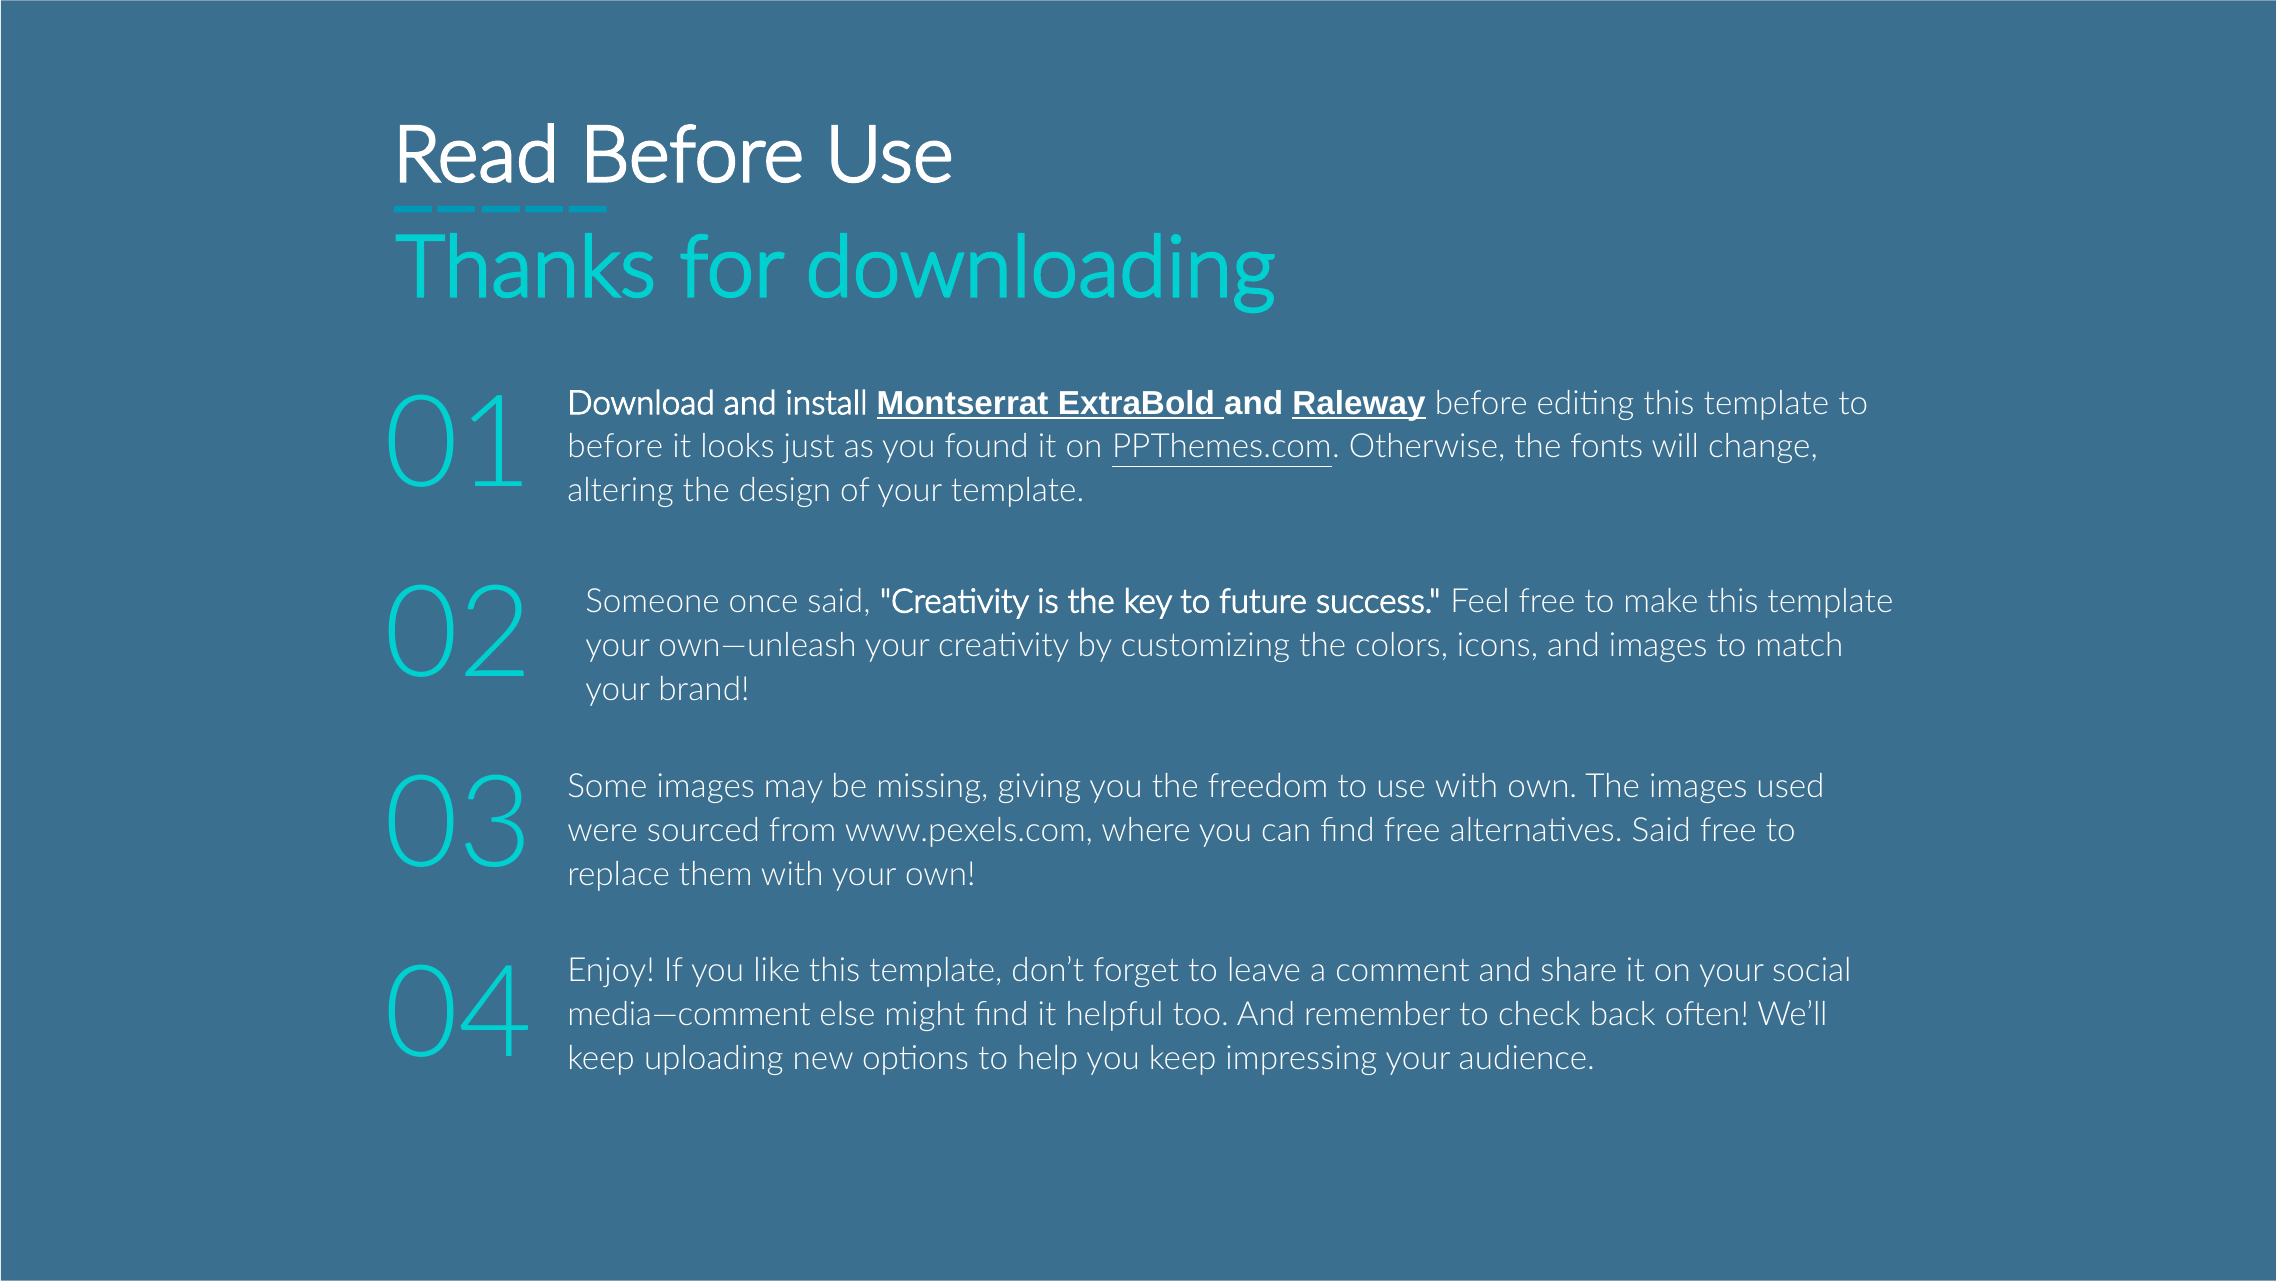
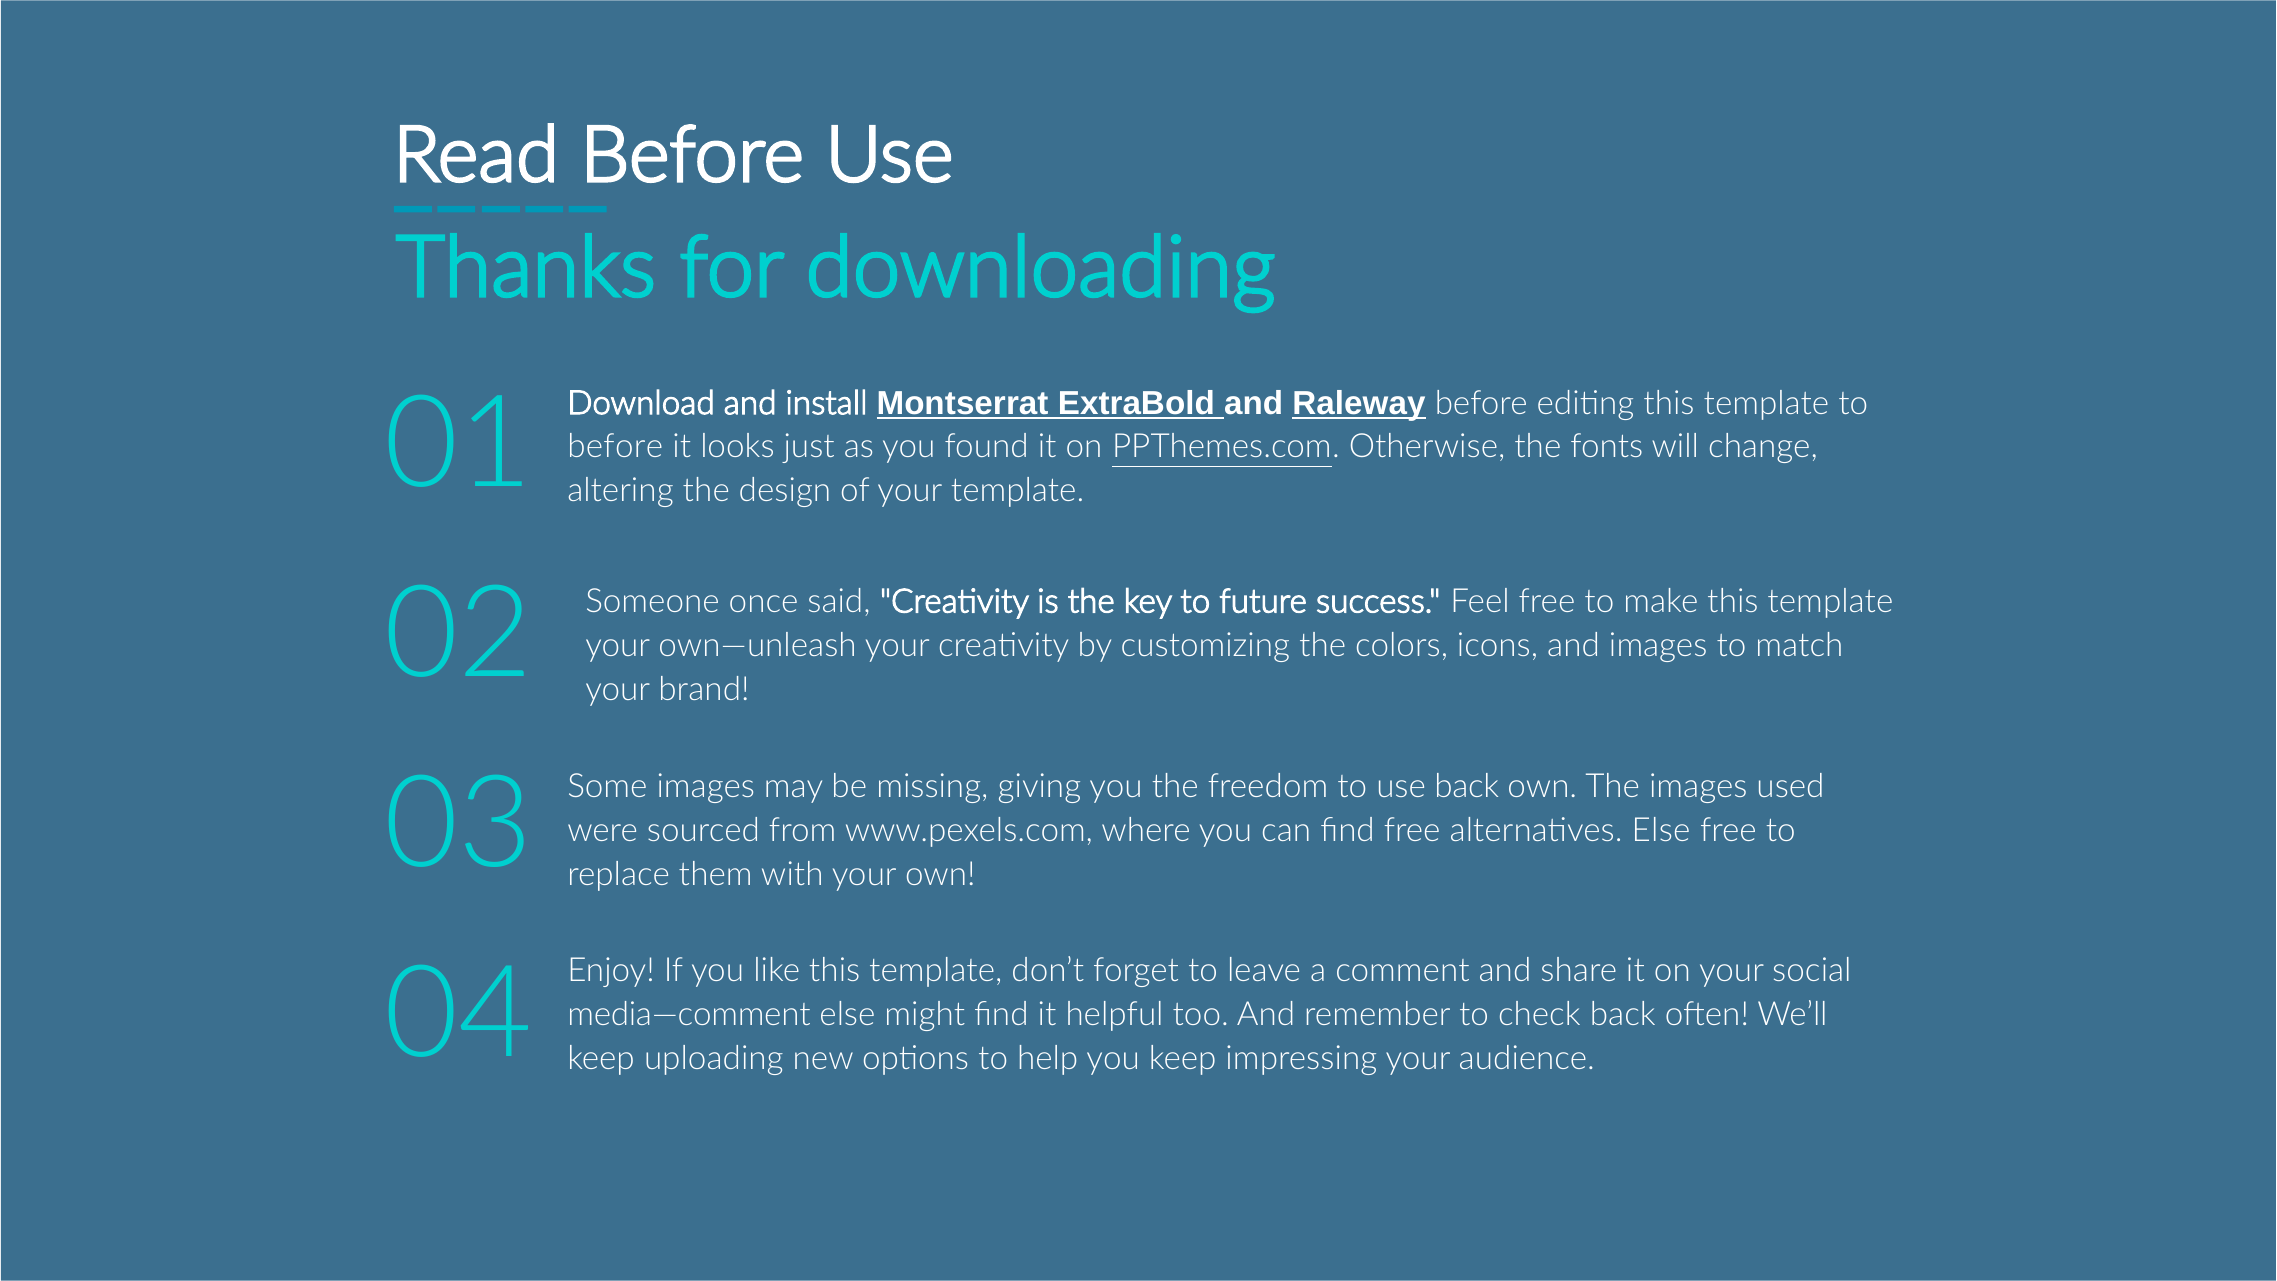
use with: with -> back
alternatives Said: Said -> Else
